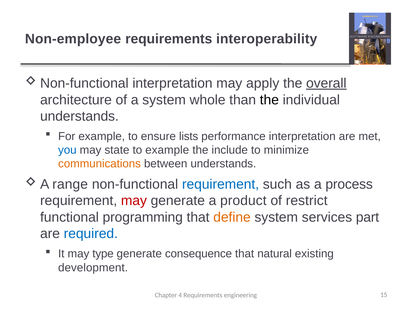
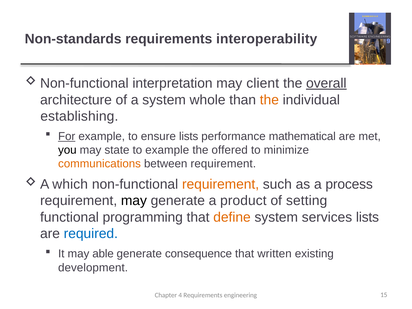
Non-employee: Non-employee -> Non-standards
apply: apply -> client
the at (269, 100) colour: black -> orange
understands at (79, 116): understands -> establishing
For underline: none -> present
performance interpretation: interpretation -> mathematical
you colour: blue -> black
include: include -> offered
between understands: understands -> requirement
range: range -> which
requirement at (221, 184) colour: blue -> orange
may at (134, 201) colour: red -> black
restrict: restrict -> setting
services part: part -> lists
type: type -> able
natural: natural -> written
